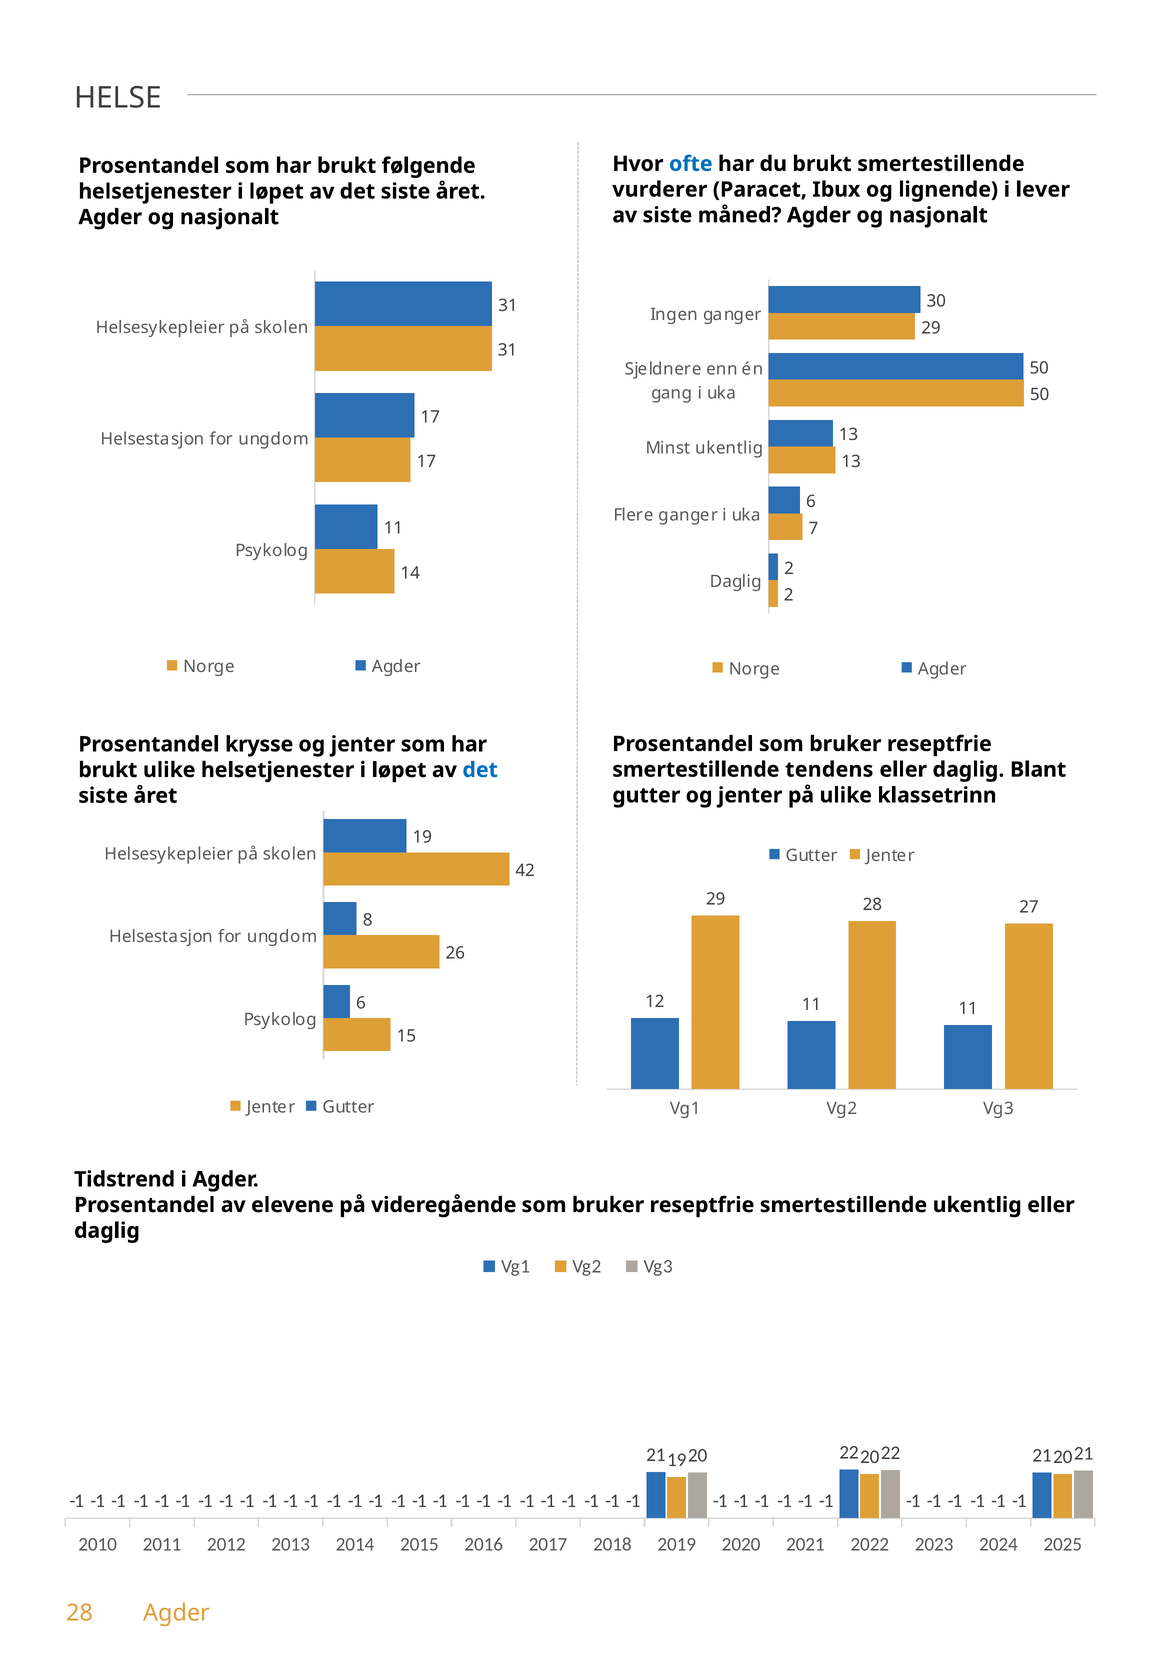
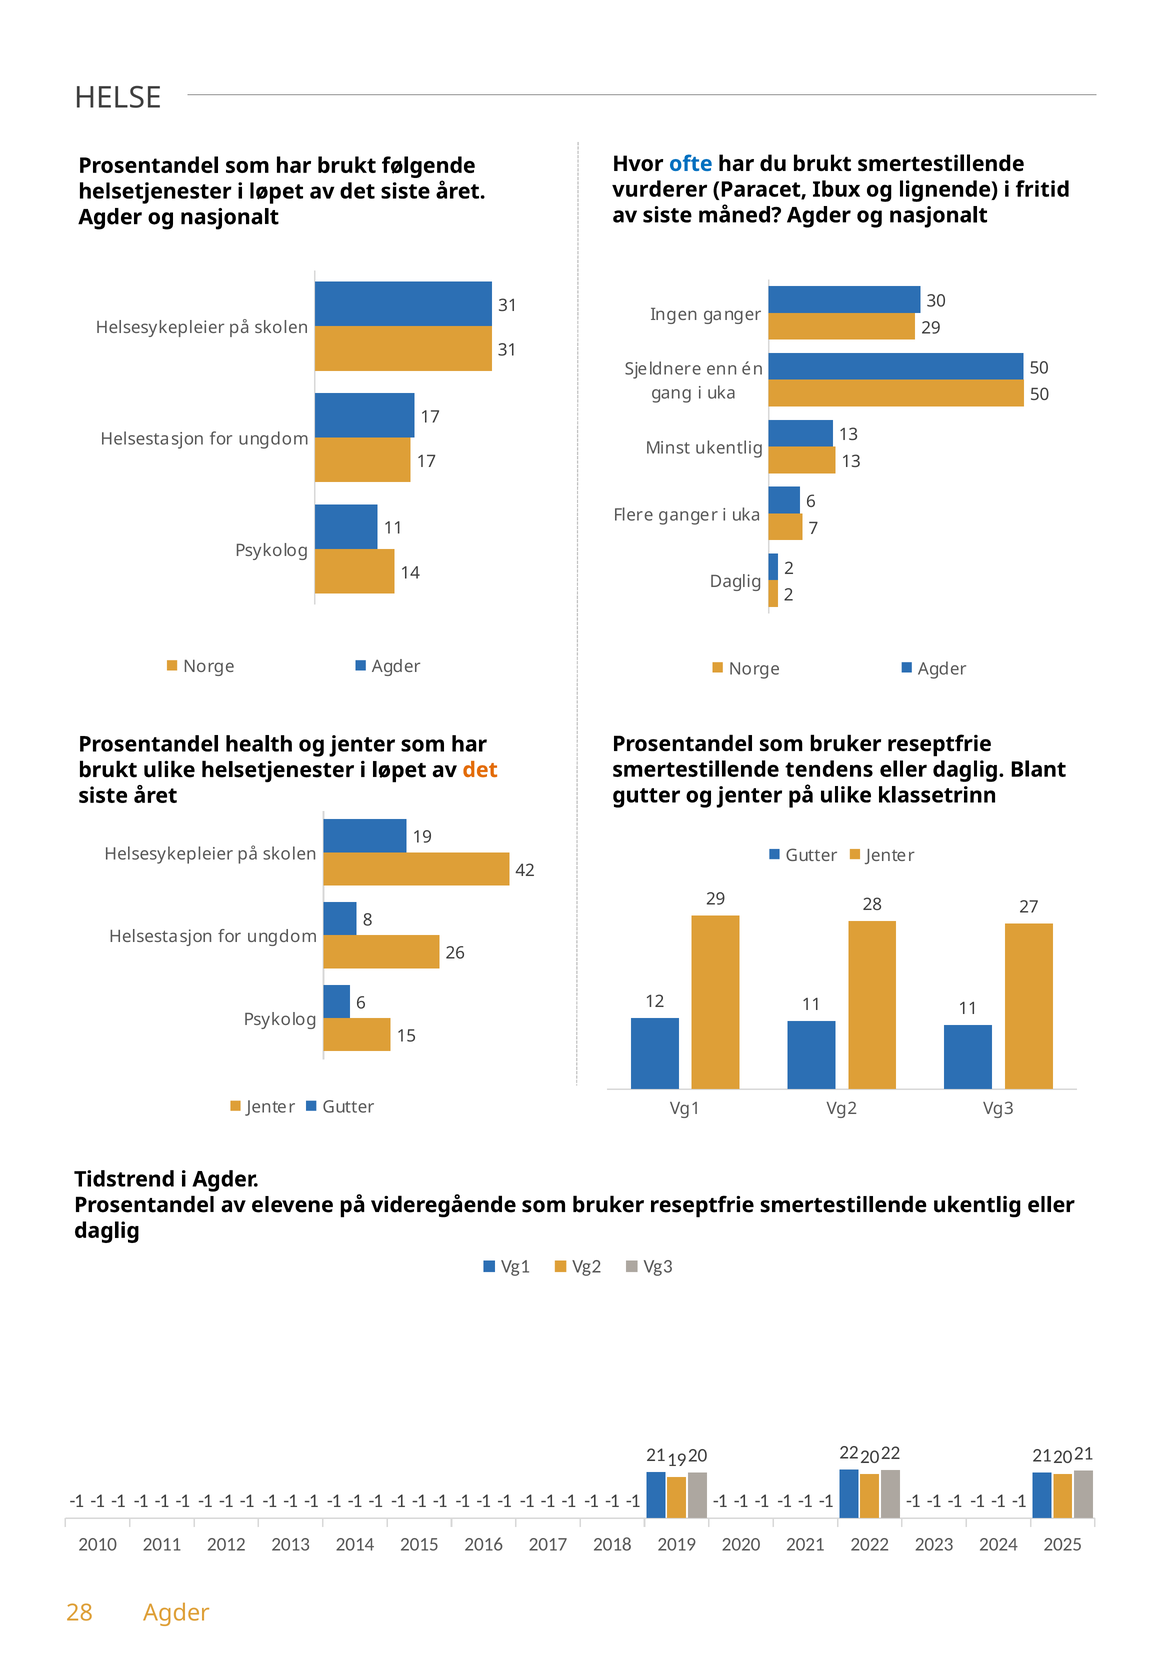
lever: lever -> fritid
krysse: krysse -> health
det at (480, 770) colour: blue -> orange
